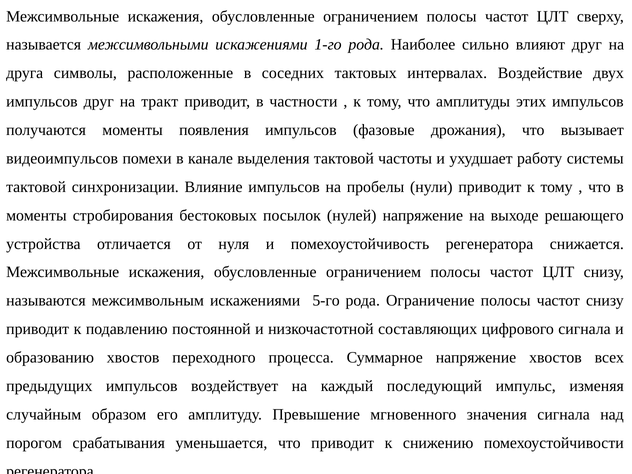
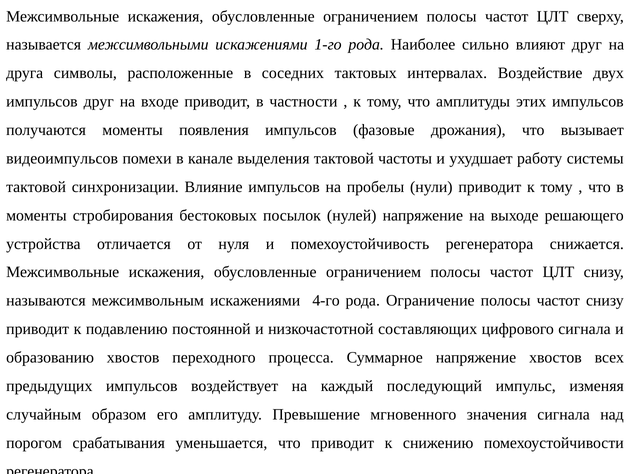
тракт: тракт -> входе
5-го: 5-го -> 4-го
